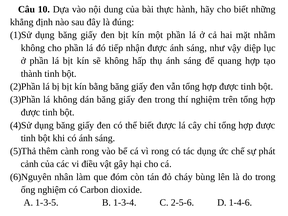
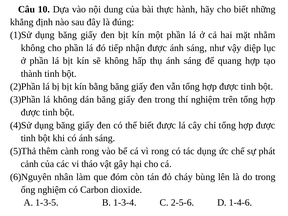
điều: điều -> tháo
